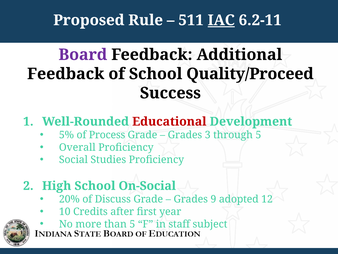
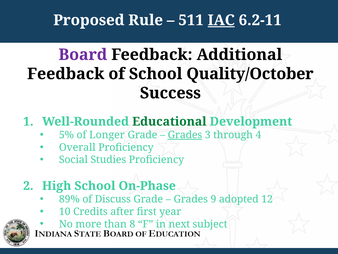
Quality/Proceed: Quality/Proceed -> Quality/October
Educational colour: red -> green
Process: Process -> Longer
Grades at (185, 135) underline: none -> present
through 5: 5 -> 4
On-Social: On-Social -> On-Phase
20%: 20% -> 89%
than 5: 5 -> 8
staff: staff -> next
